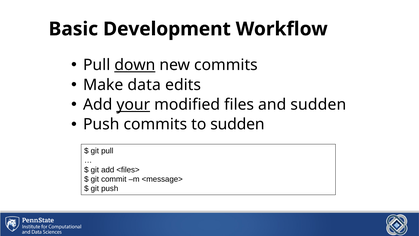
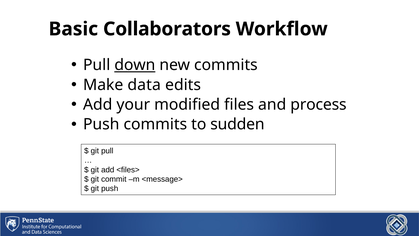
Development: Development -> Collaborators
your underline: present -> none
and sudden: sudden -> process
